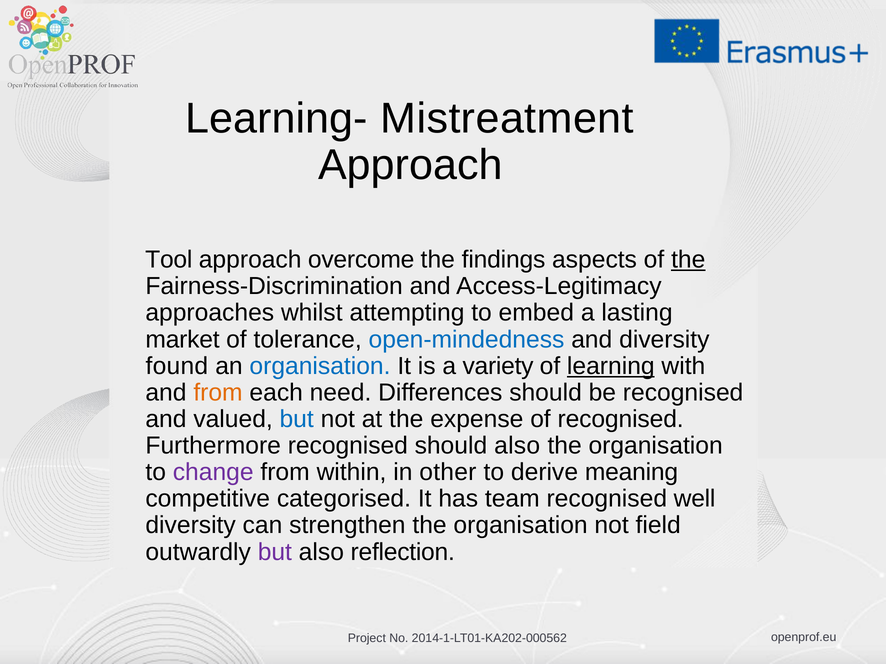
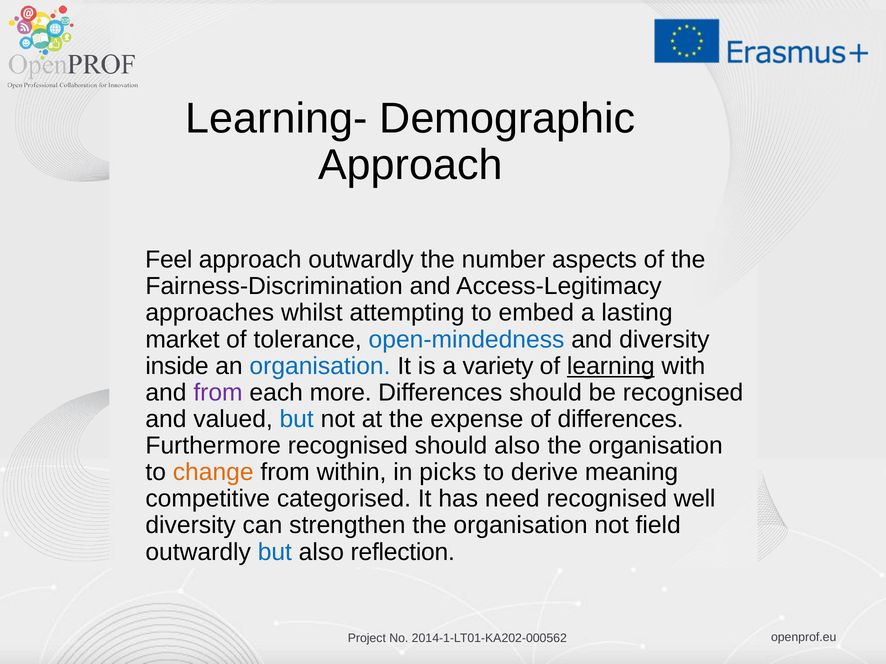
Mistreatment: Mistreatment -> Demographic
Tool: Tool -> Feel
approach overcome: overcome -> outwardly
findings: findings -> number
the at (688, 260) underline: present -> none
found: found -> inside
from at (218, 393) colour: orange -> purple
need: need -> more
of recognised: recognised -> differences
change colour: purple -> orange
other: other -> picks
team: team -> need
but at (275, 552) colour: purple -> blue
